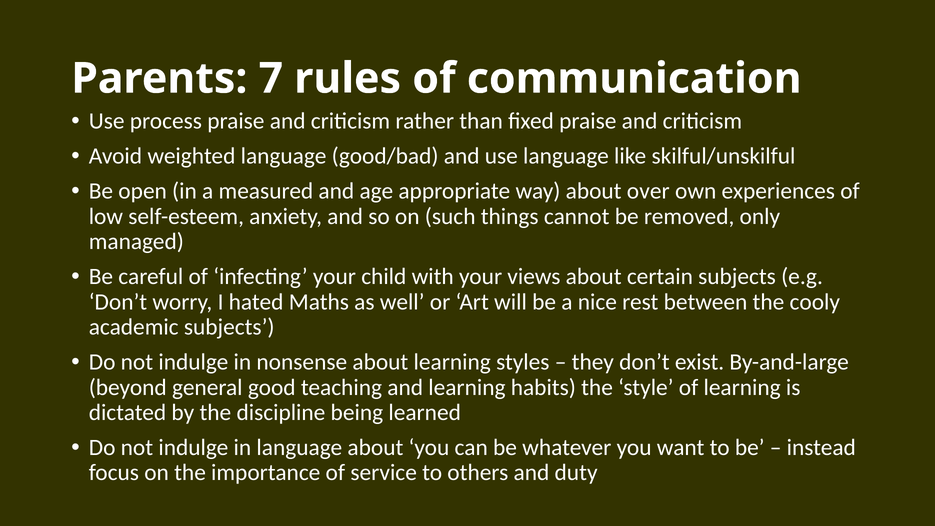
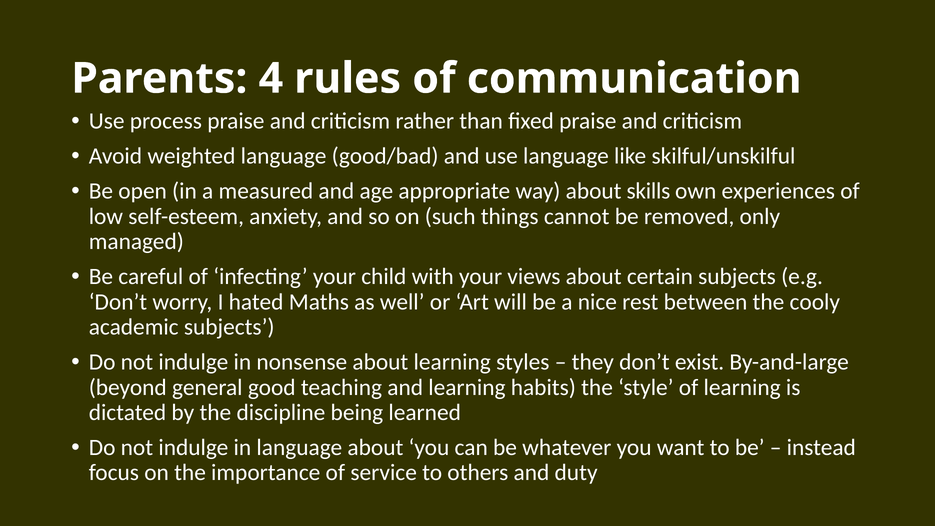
7: 7 -> 4
over: over -> skills
